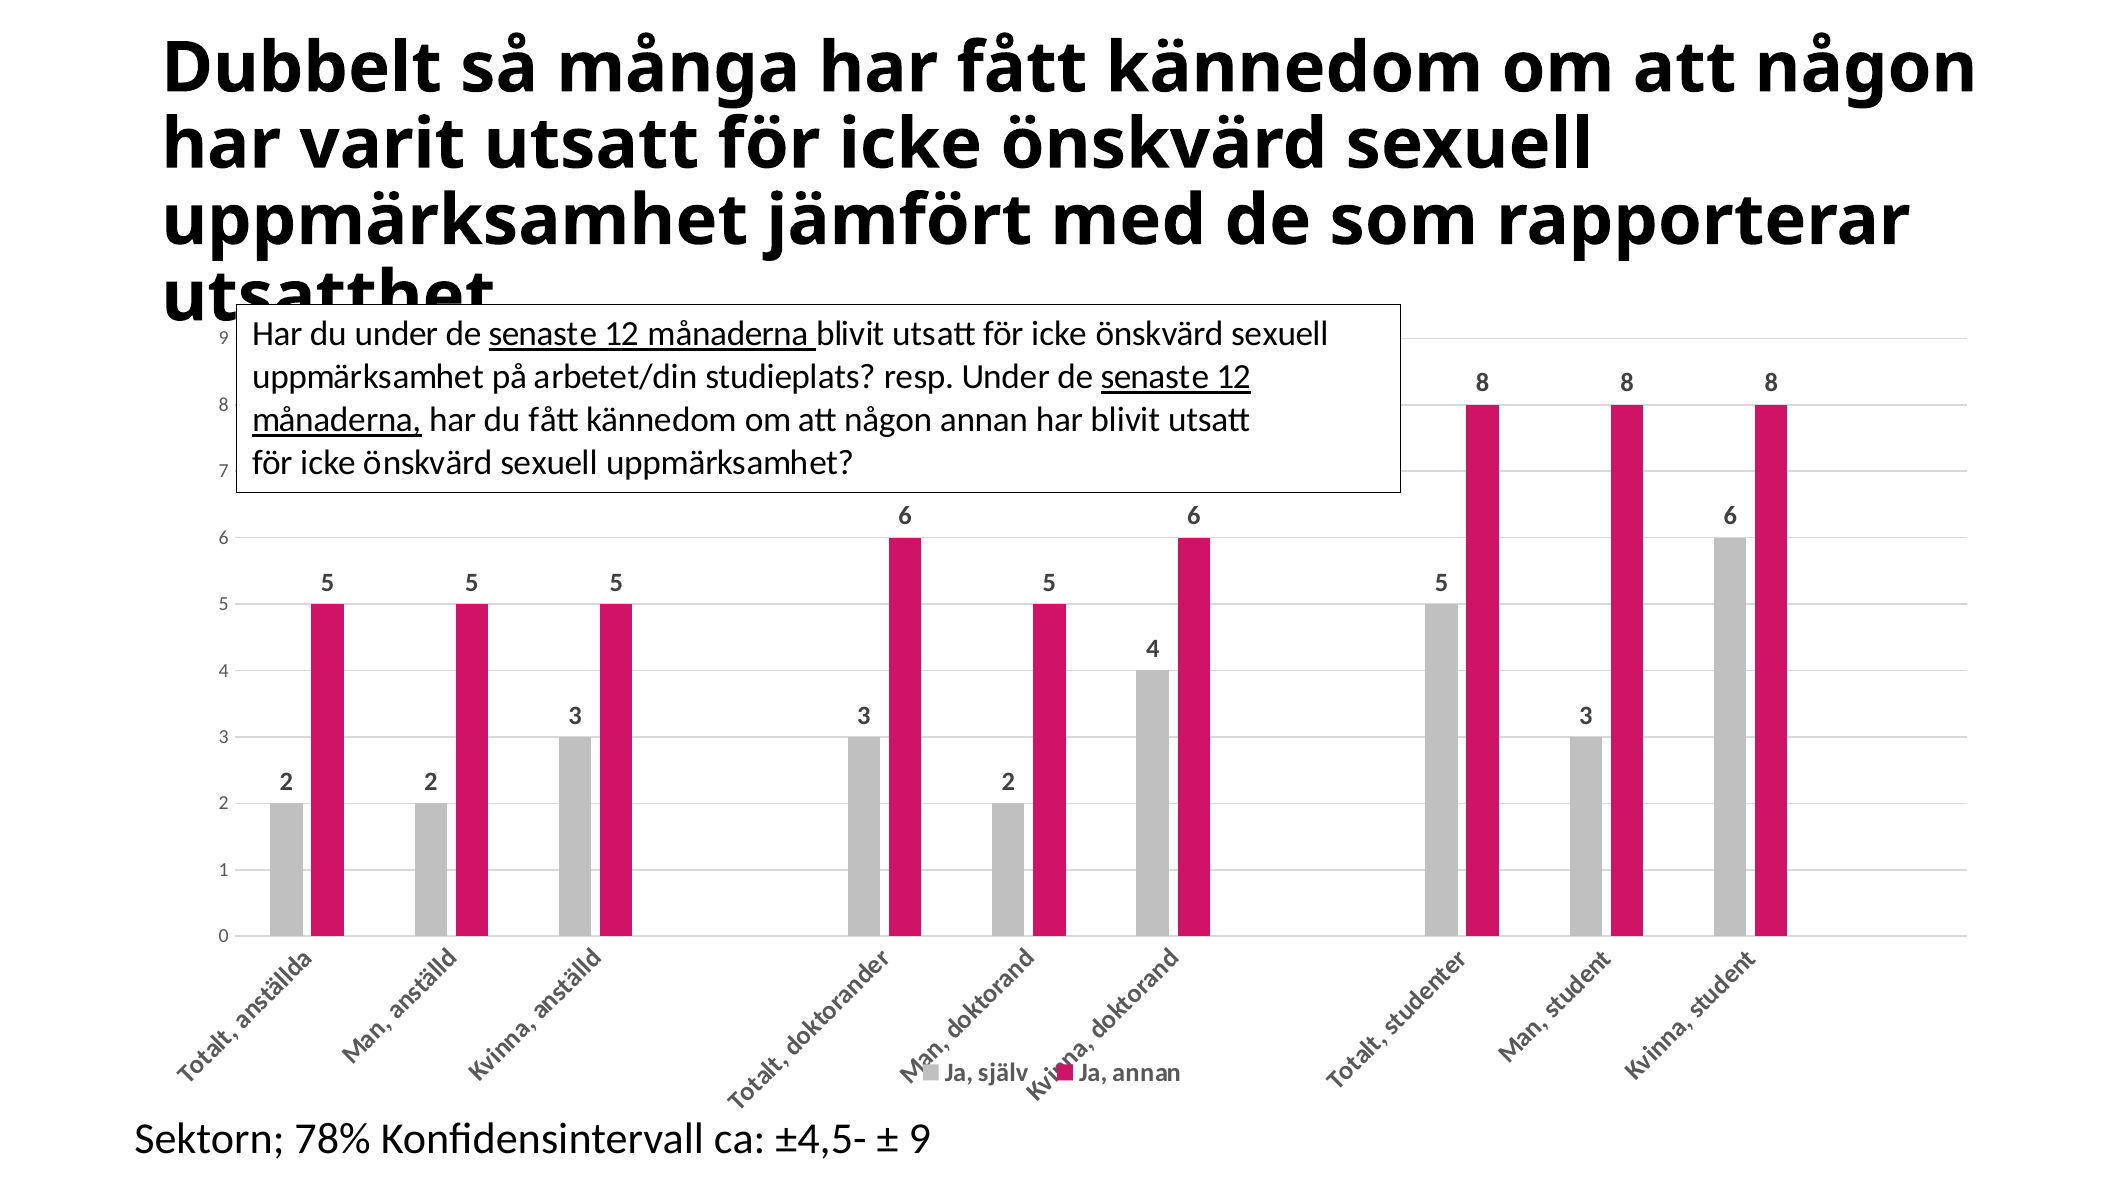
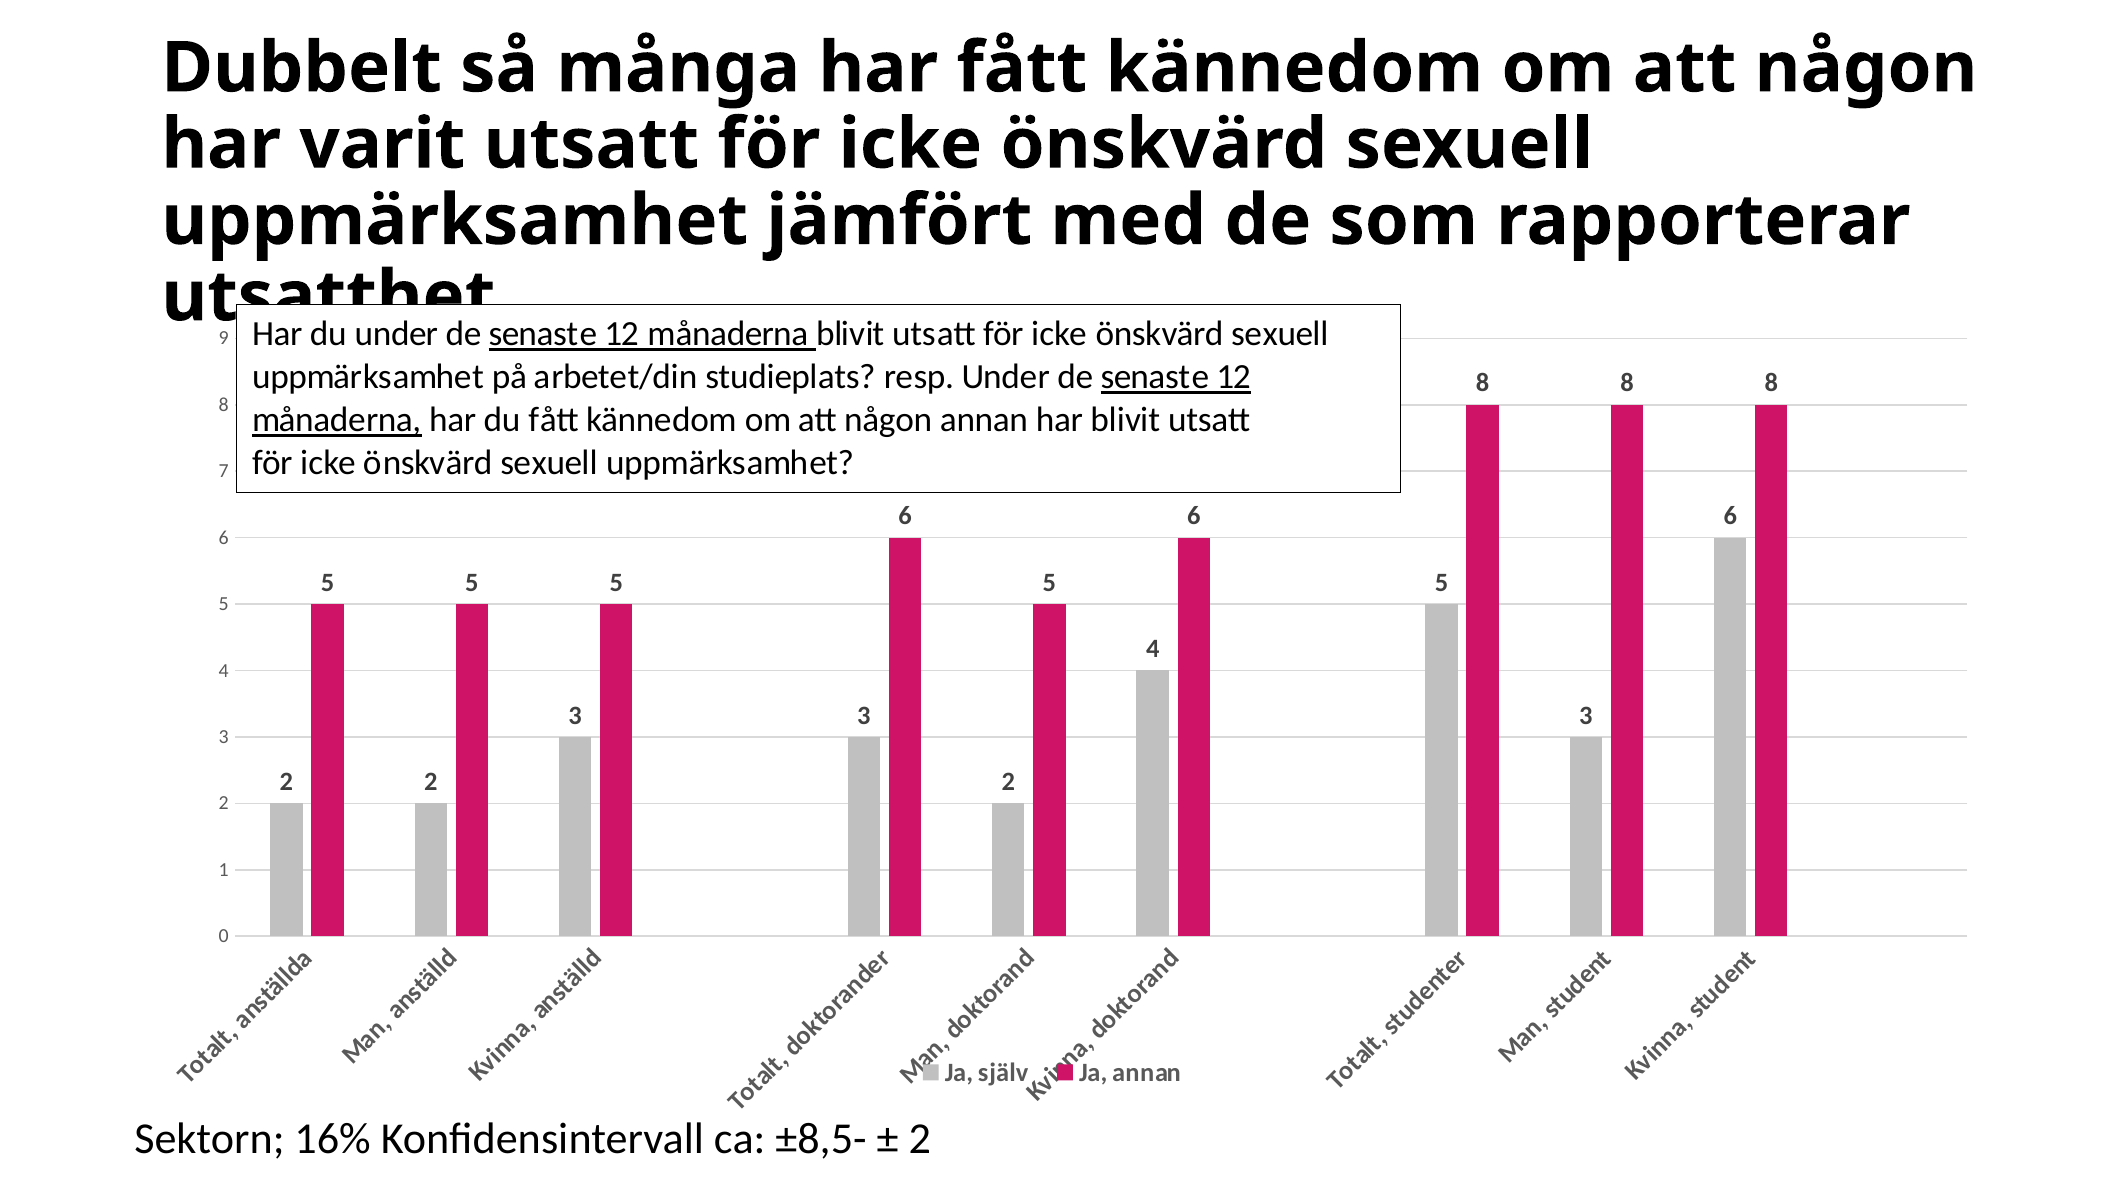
78%: 78% -> 16%
±4,5-: ±4,5- -> ±8,5-
9 at (920, 1139): 9 -> 2
